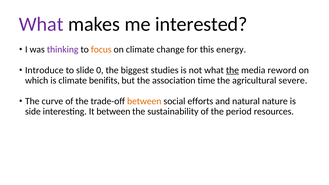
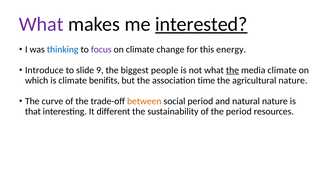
interested underline: none -> present
thinking colour: purple -> blue
focus colour: orange -> purple
0: 0 -> 9
studies: studies -> people
media reword: reword -> climate
agricultural severe: severe -> nature
social efforts: efforts -> period
side: side -> that
It between: between -> different
